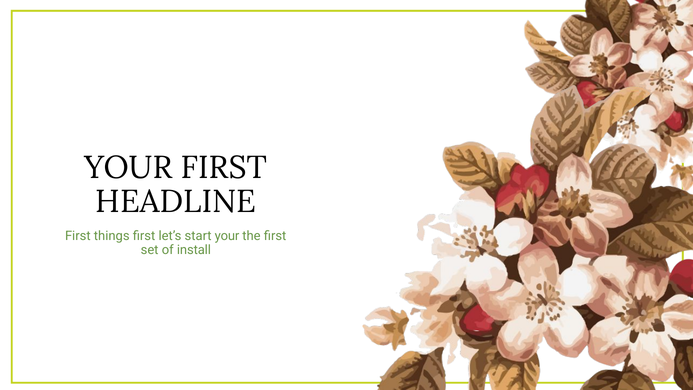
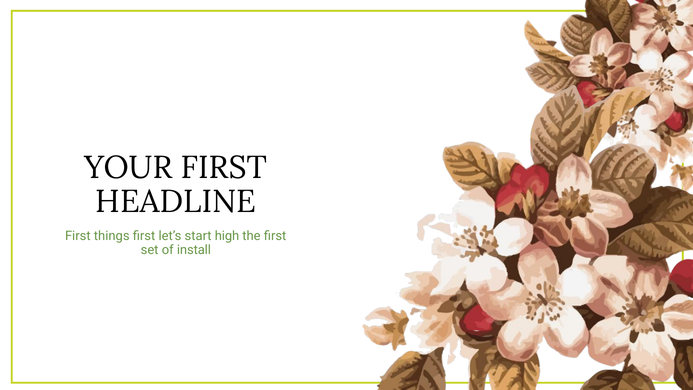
start your: your -> high
